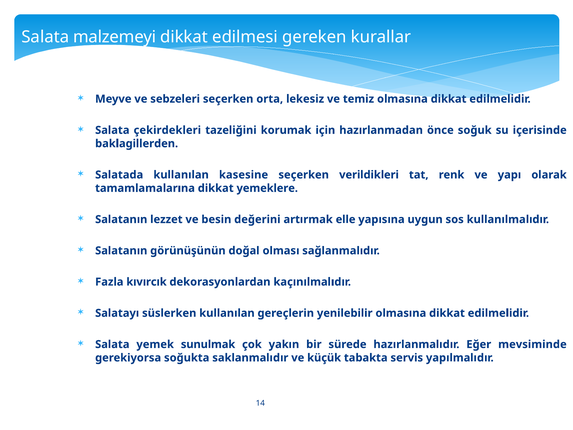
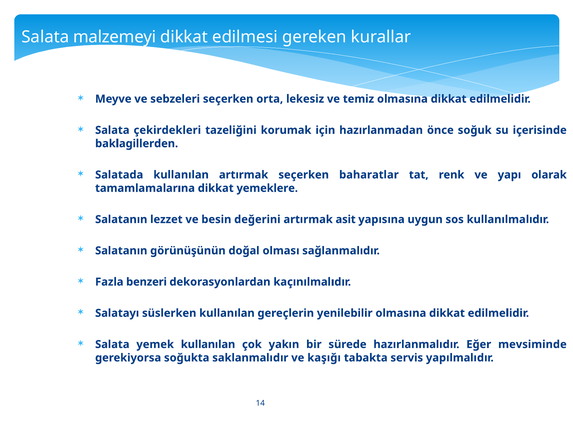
kullanılan kasesine: kasesine -> artırmak
verildikleri: verildikleri -> baharatlar
elle: elle -> asit
kıvırcık: kıvırcık -> benzeri
yemek sunulmak: sunulmak -> kullanılan
küçük: küçük -> kaşığı
